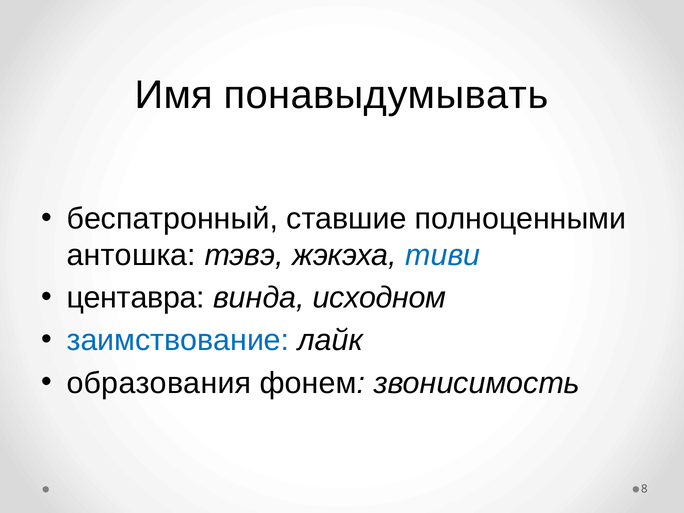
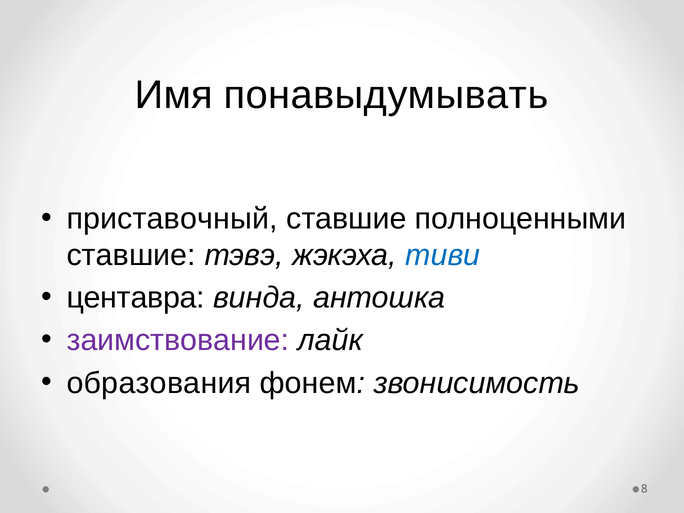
беспатронный: беспатронный -> приставочный
антошка at (131, 255): антошка -> ставшие
исходном: исходном -> антошка
заимствование colour: blue -> purple
